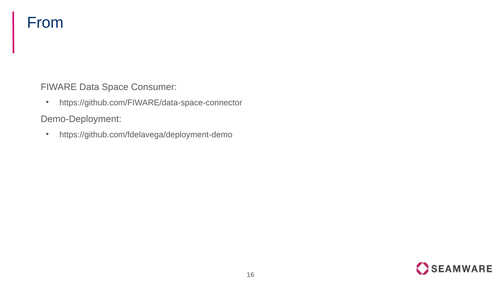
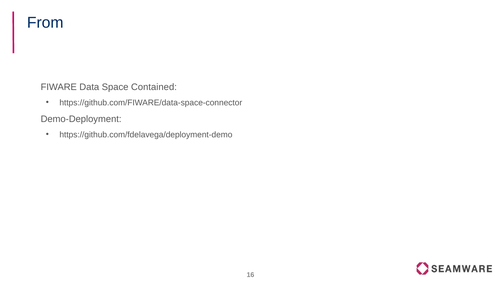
Consumer: Consumer -> Contained
